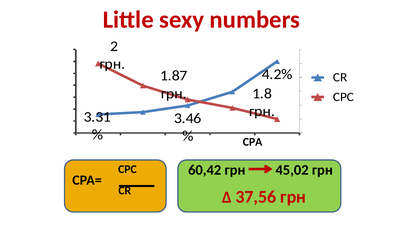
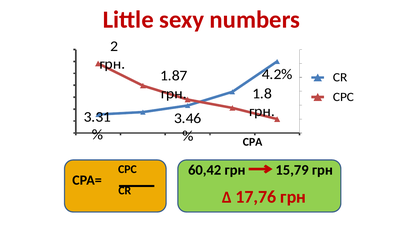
45,02: 45,02 -> 15,79
37,56: 37,56 -> 17,76
